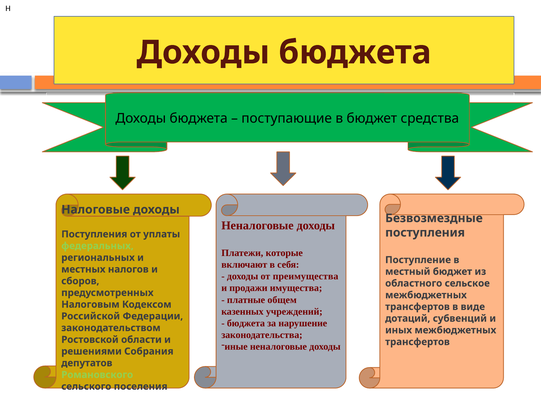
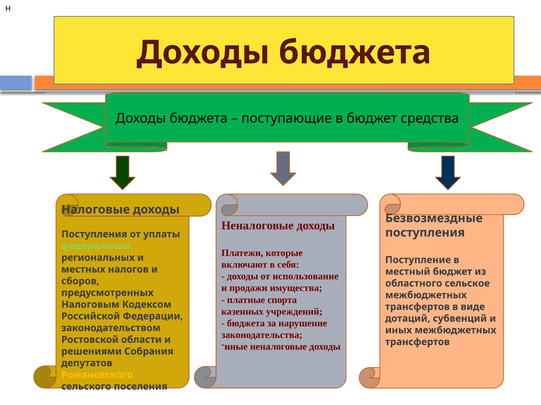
преимущества: преимущества -> использование
общем: общем -> спорта
Романовского colour: light green -> yellow
